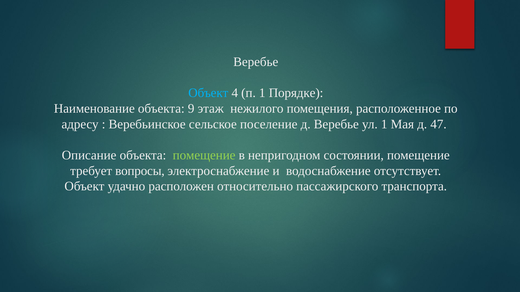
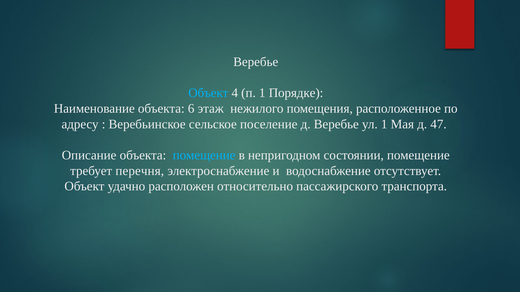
9: 9 -> 6
помещение at (204, 155) colour: light green -> light blue
вопросы: вопросы -> перечня
